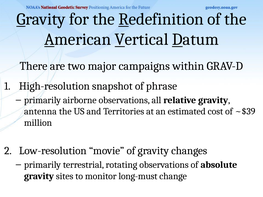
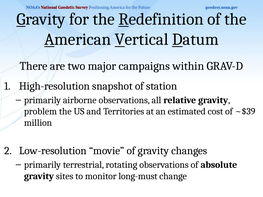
phrase: phrase -> station
antenna: antenna -> problem
